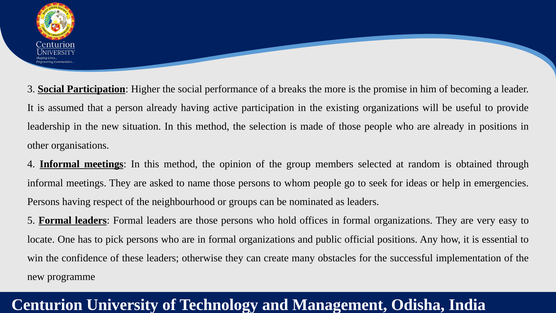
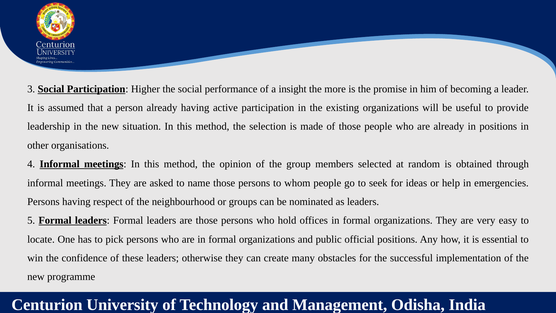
breaks: breaks -> insight
